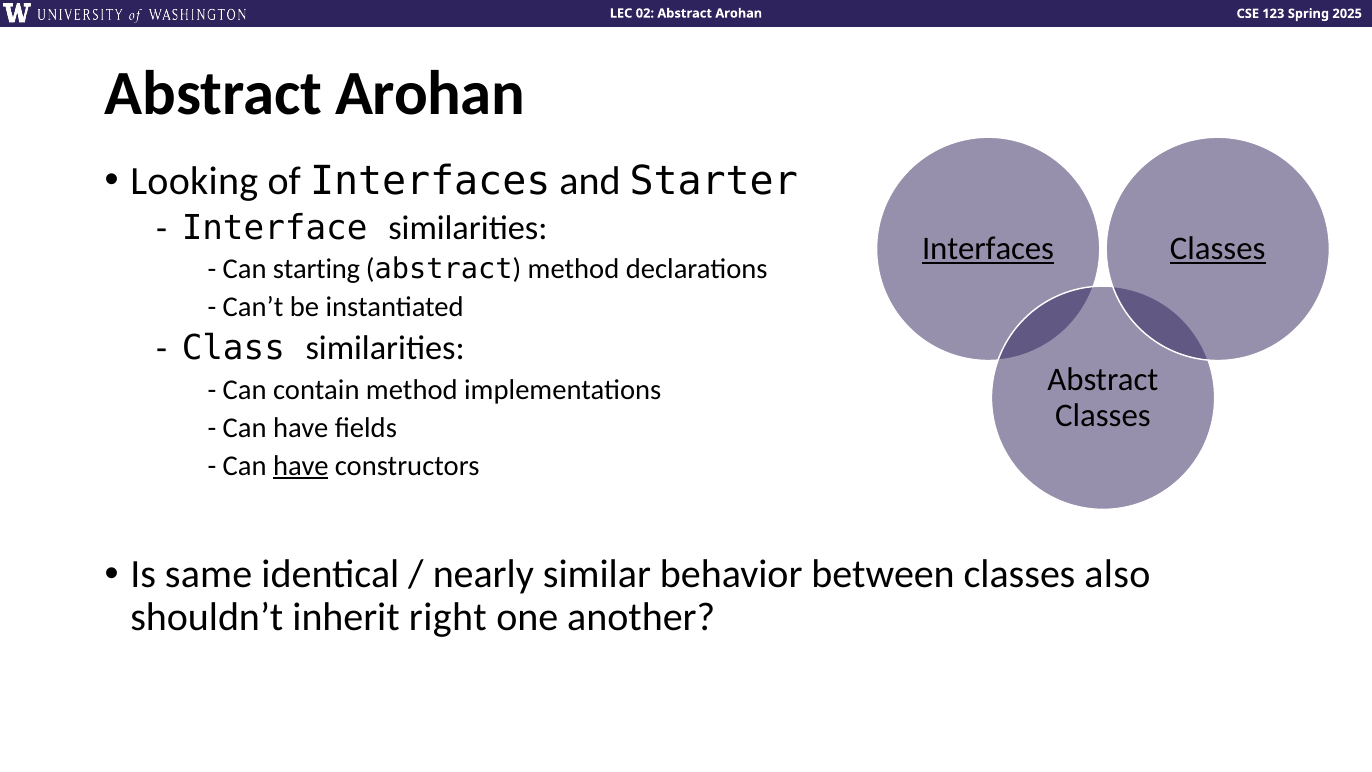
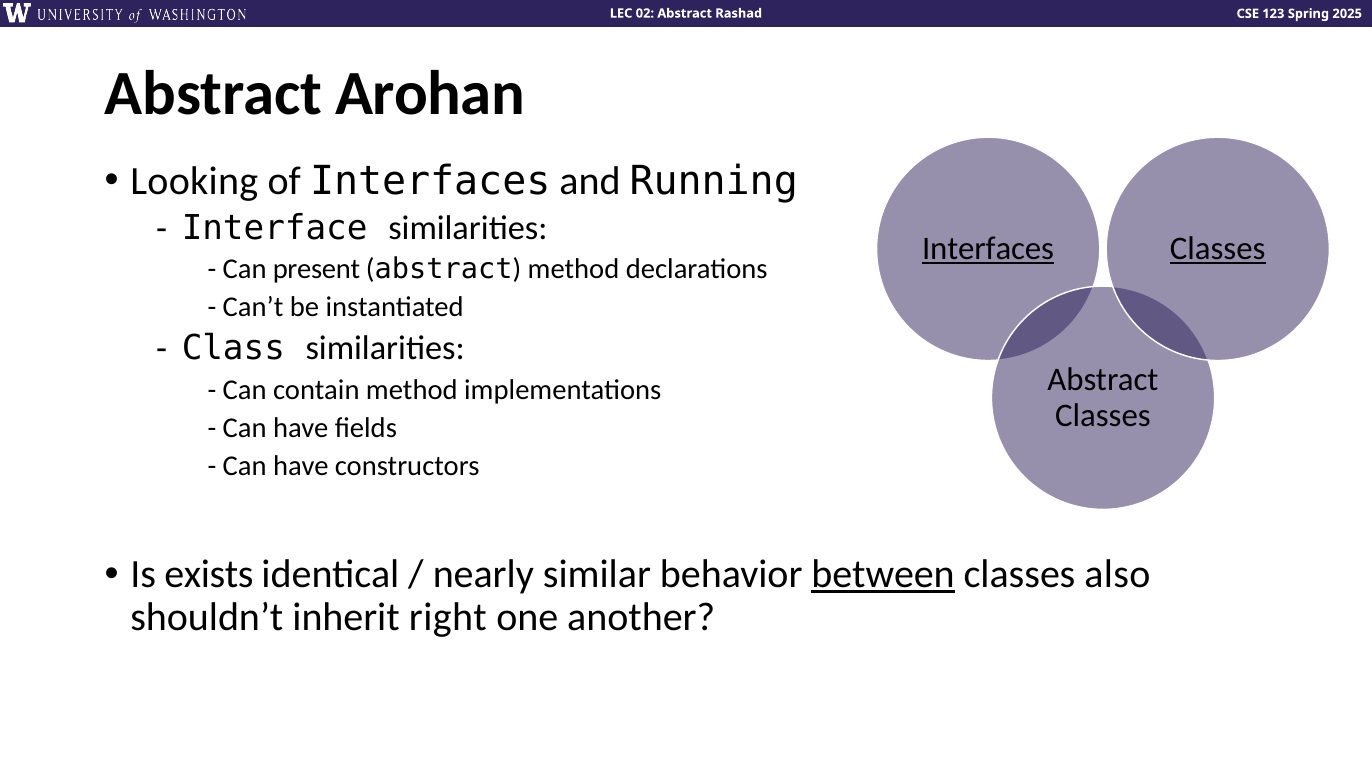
Arohan at (739, 13): Arohan -> Rashad
Starter: Starter -> Running
starting: starting -> present
have at (301, 466) underline: present -> none
same: same -> exists
between underline: none -> present
